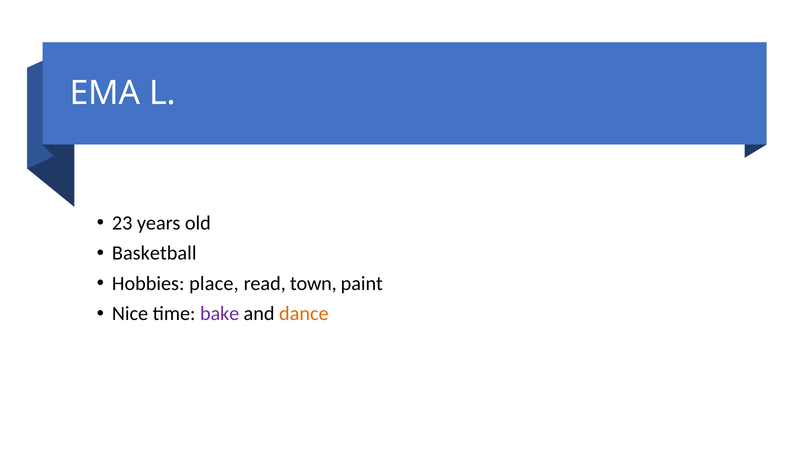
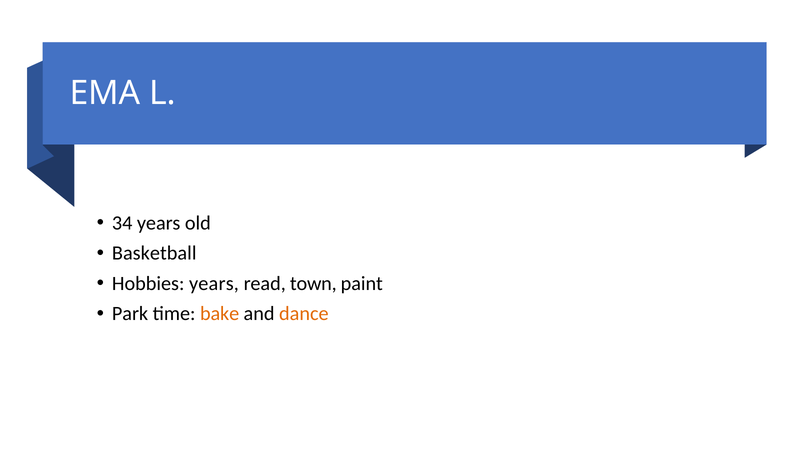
23: 23 -> 34
Hobbies place: place -> years
Nice: Nice -> Park
bake colour: purple -> orange
